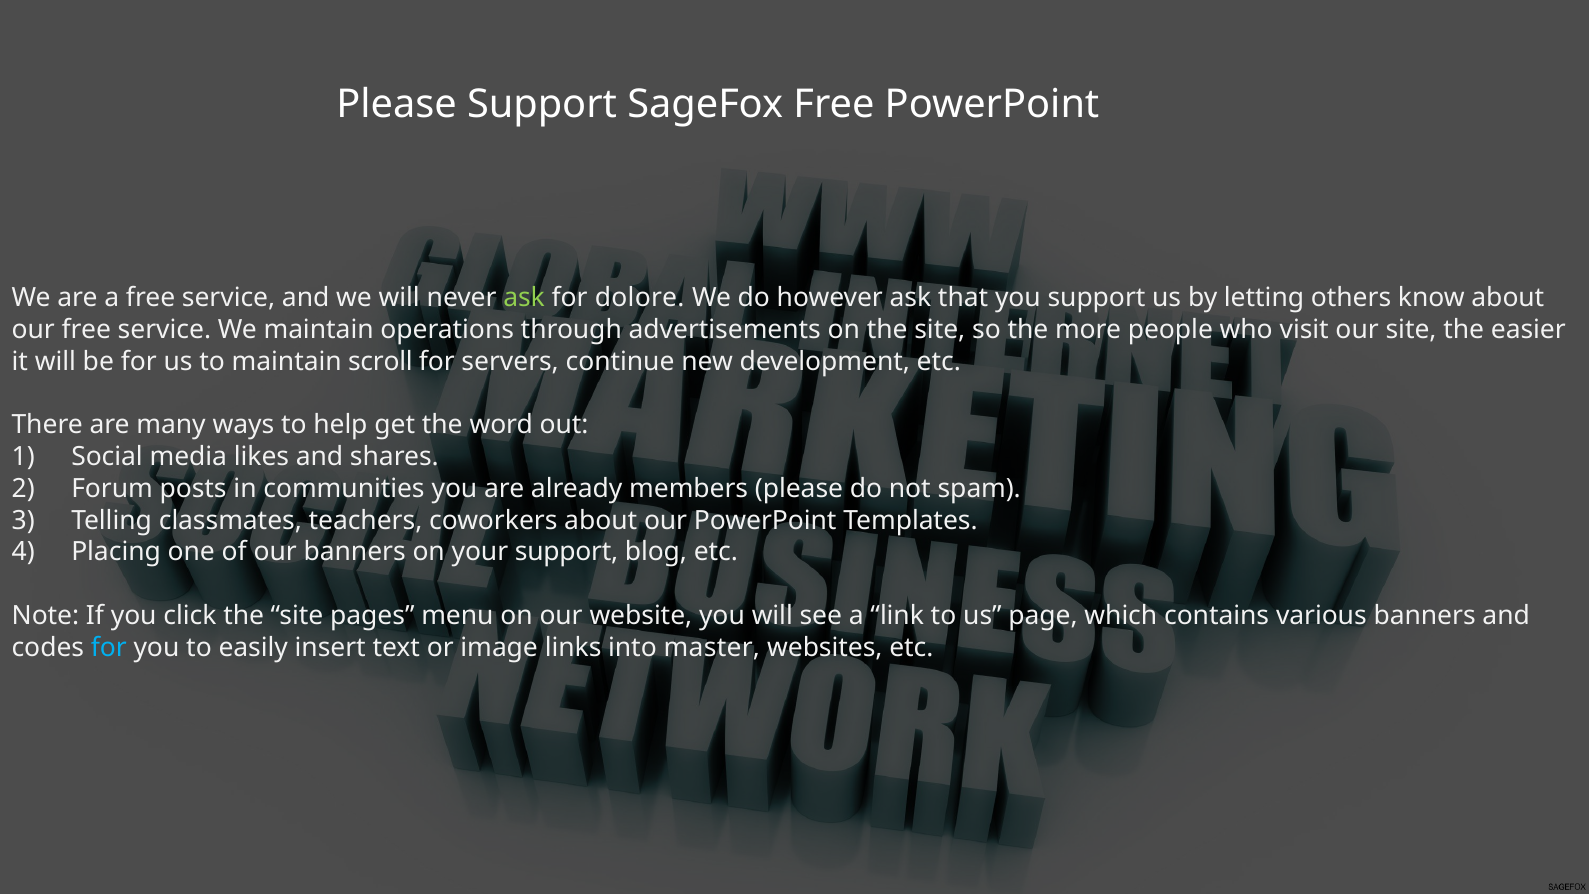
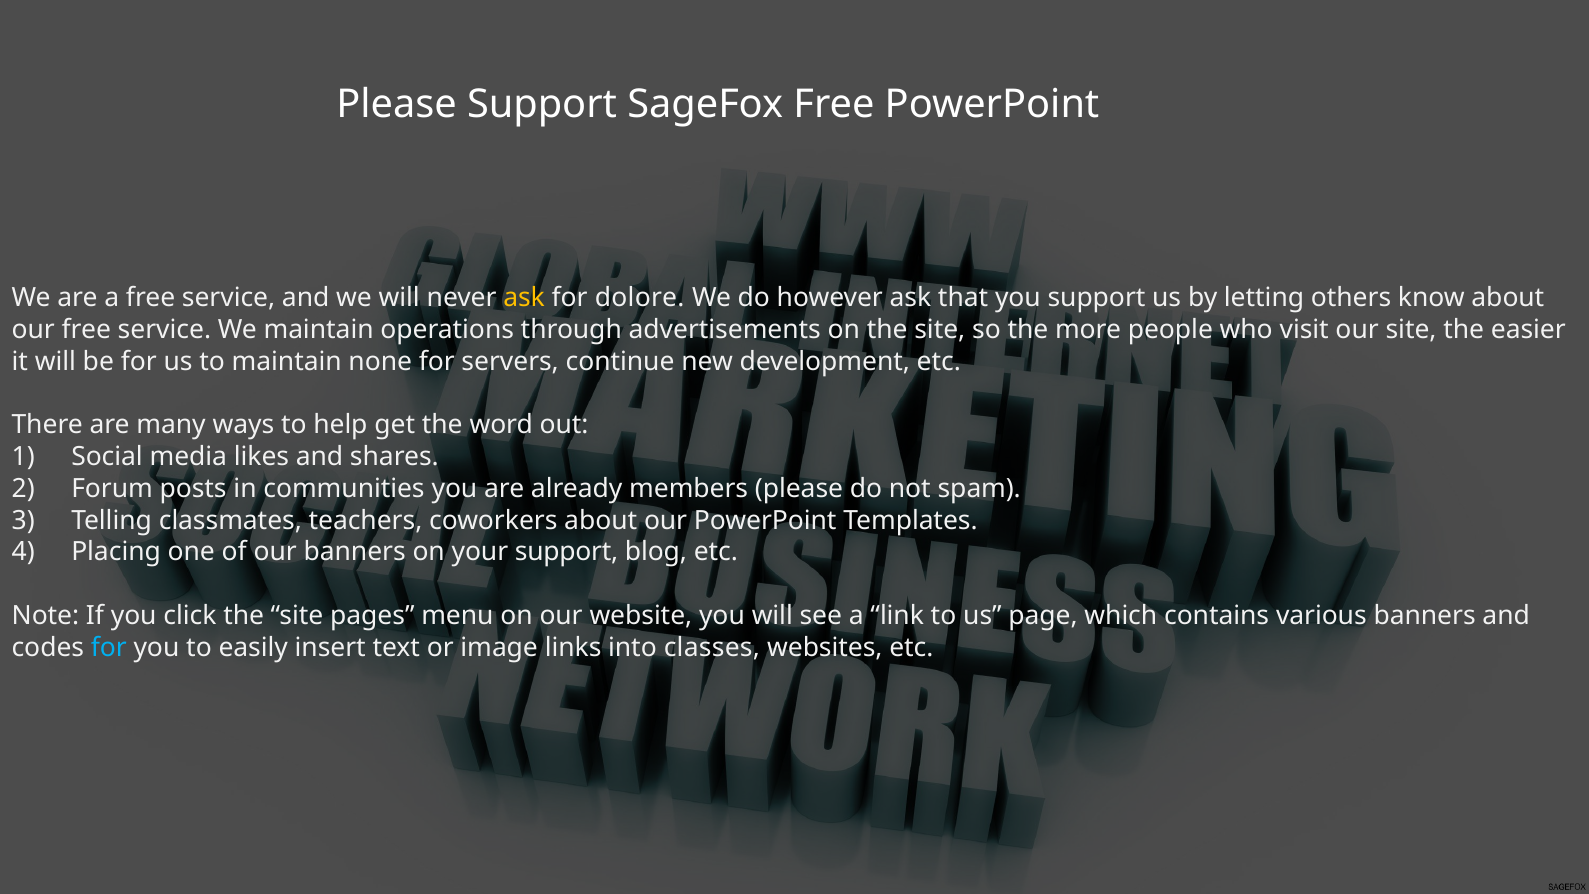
ask at (524, 298) colour: light green -> yellow
scroll: scroll -> none
master: master -> classes
